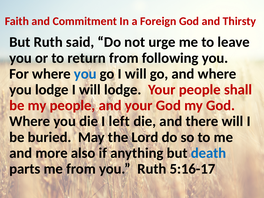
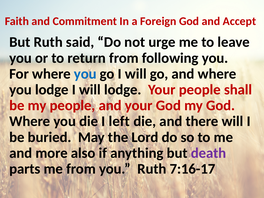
Thirsty: Thirsty -> Accept
death colour: blue -> purple
5:16-17: 5:16-17 -> 7:16-17
